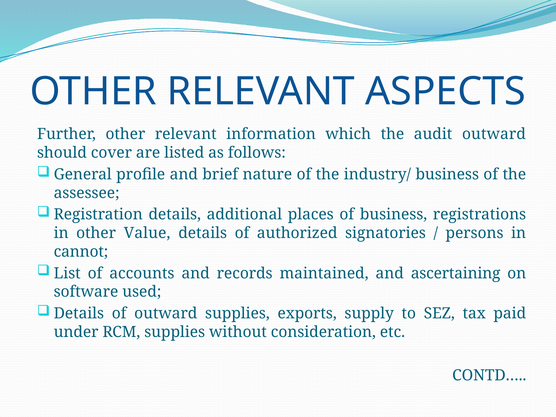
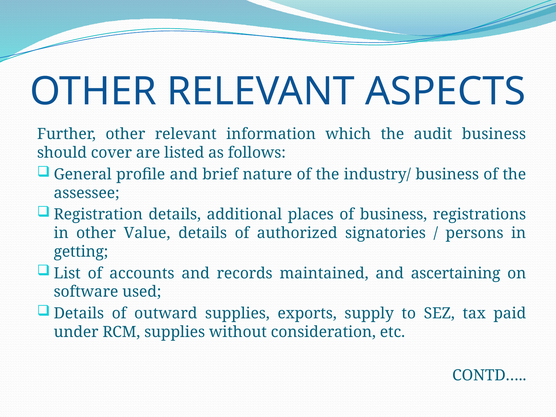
audit outward: outward -> business
cannot: cannot -> getting
